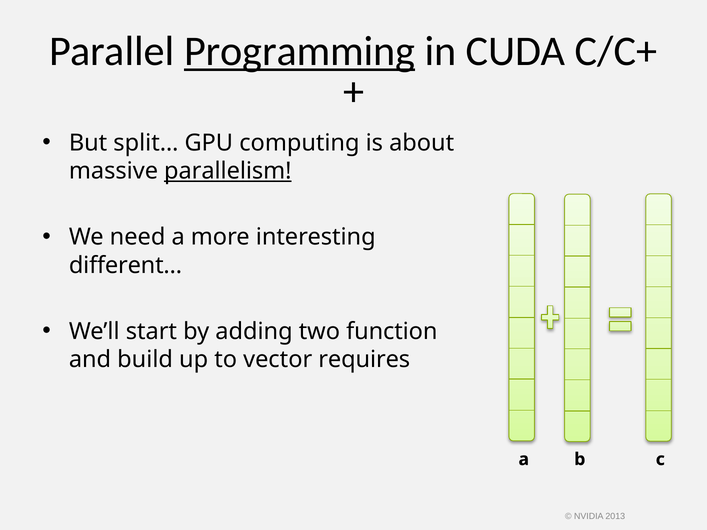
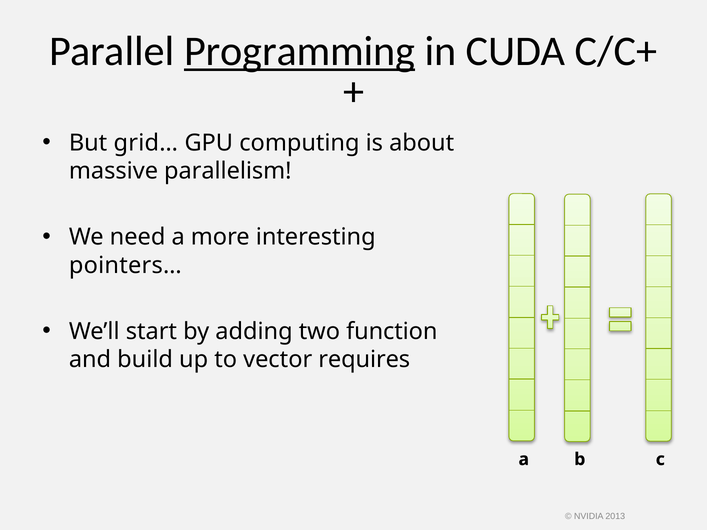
split…: split… -> grid…
parallelism underline: present -> none
different…: different… -> pointers…
